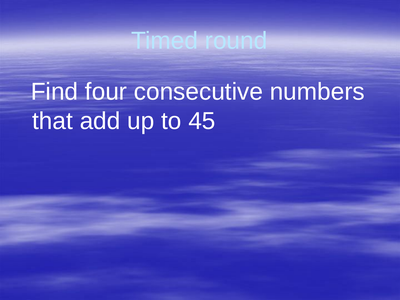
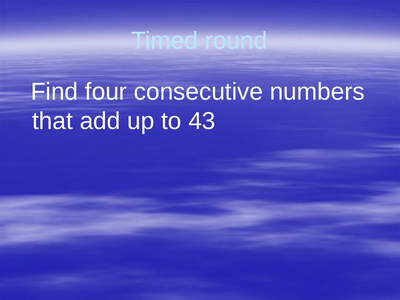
45: 45 -> 43
